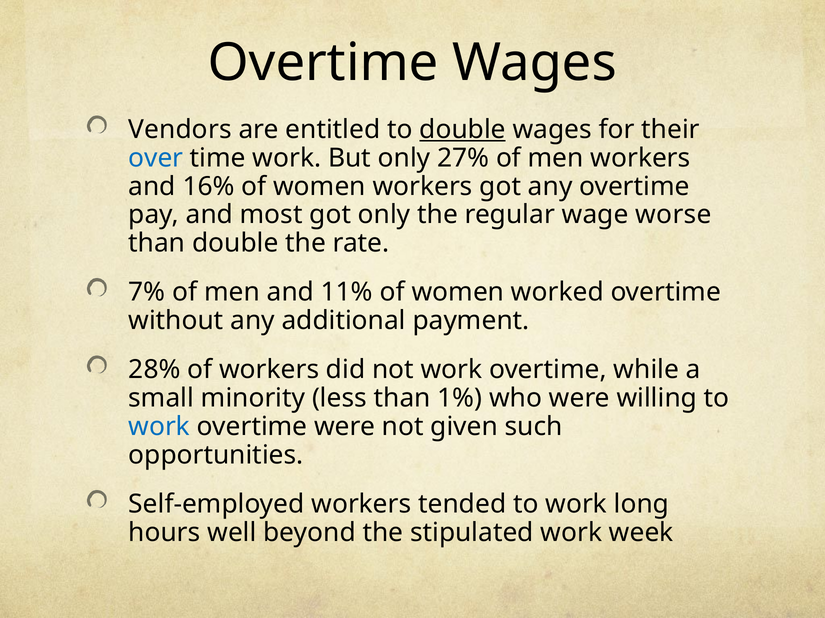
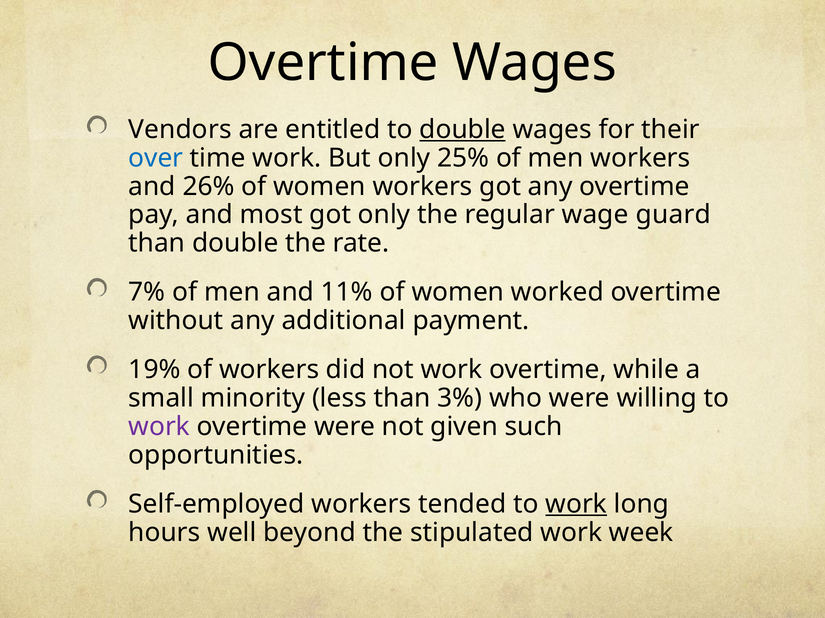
27%: 27% -> 25%
16%: 16% -> 26%
worse: worse -> guard
28%: 28% -> 19%
1%: 1% -> 3%
work at (159, 427) colour: blue -> purple
work at (576, 505) underline: none -> present
